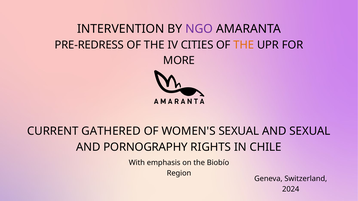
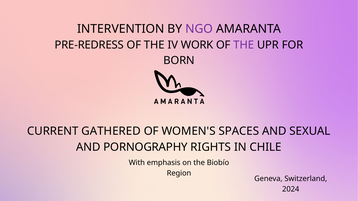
CITIES: CITIES -> WORK
THE at (244, 45) colour: orange -> purple
MORE: MORE -> BORN
WOMEN'S SEXUAL: SEXUAL -> SPACES
